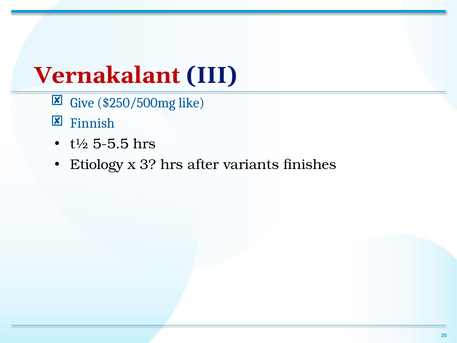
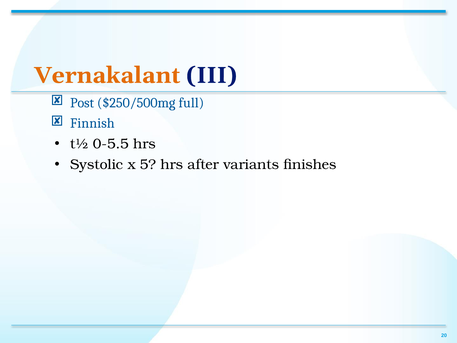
Vernakalant colour: red -> orange
Give: Give -> Post
like: like -> full
5-5.5: 5-5.5 -> 0-5.5
Etiology: Etiology -> Systolic
3: 3 -> 5
